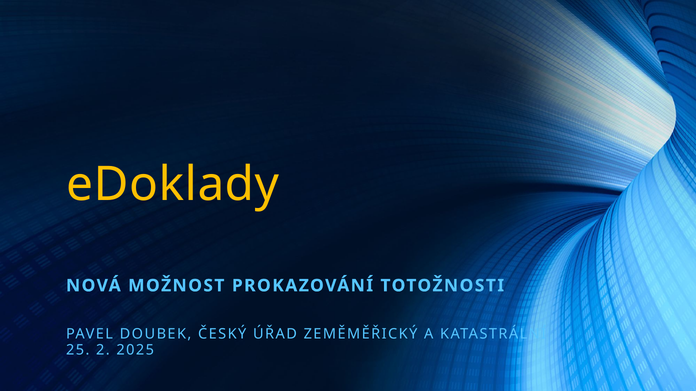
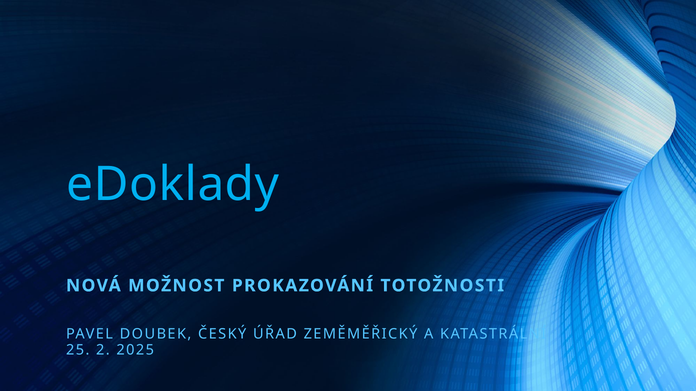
eDoklady colour: yellow -> light blue
